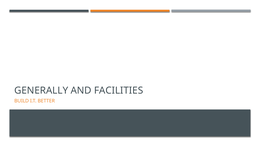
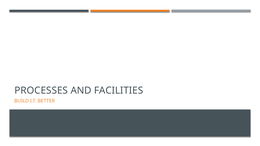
GENERALLY: GENERALLY -> PROCESSES
